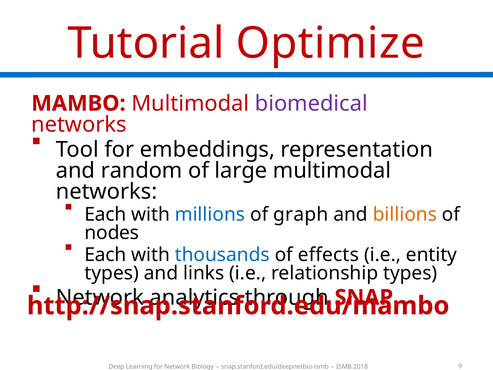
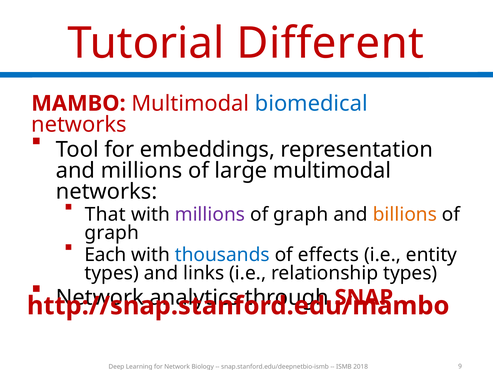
Optimize: Optimize -> Different
biomedical colour: purple -> blue
and random: random -> millions
Each at (105, 214): Each -> That
millions at (210, 214) colour: blue -> purple
nodes at (112, 233): nodes -> graph
